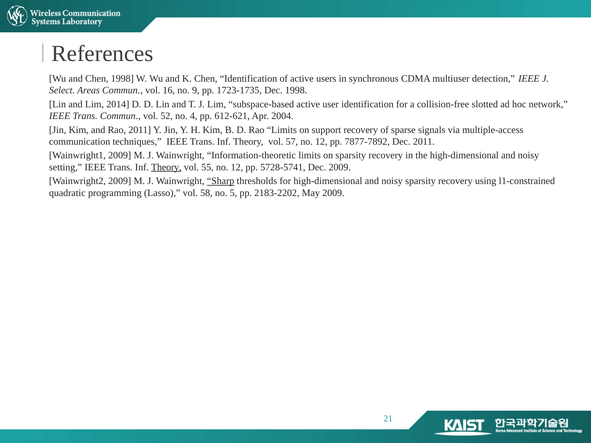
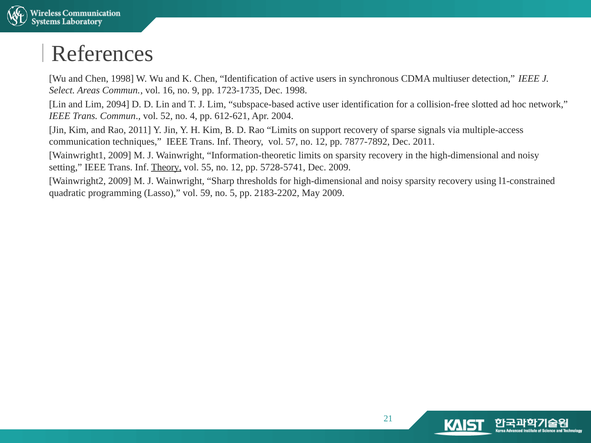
2014: 2014 -> 2094
Sharp underline: present -> none
58: 58 -> 59
